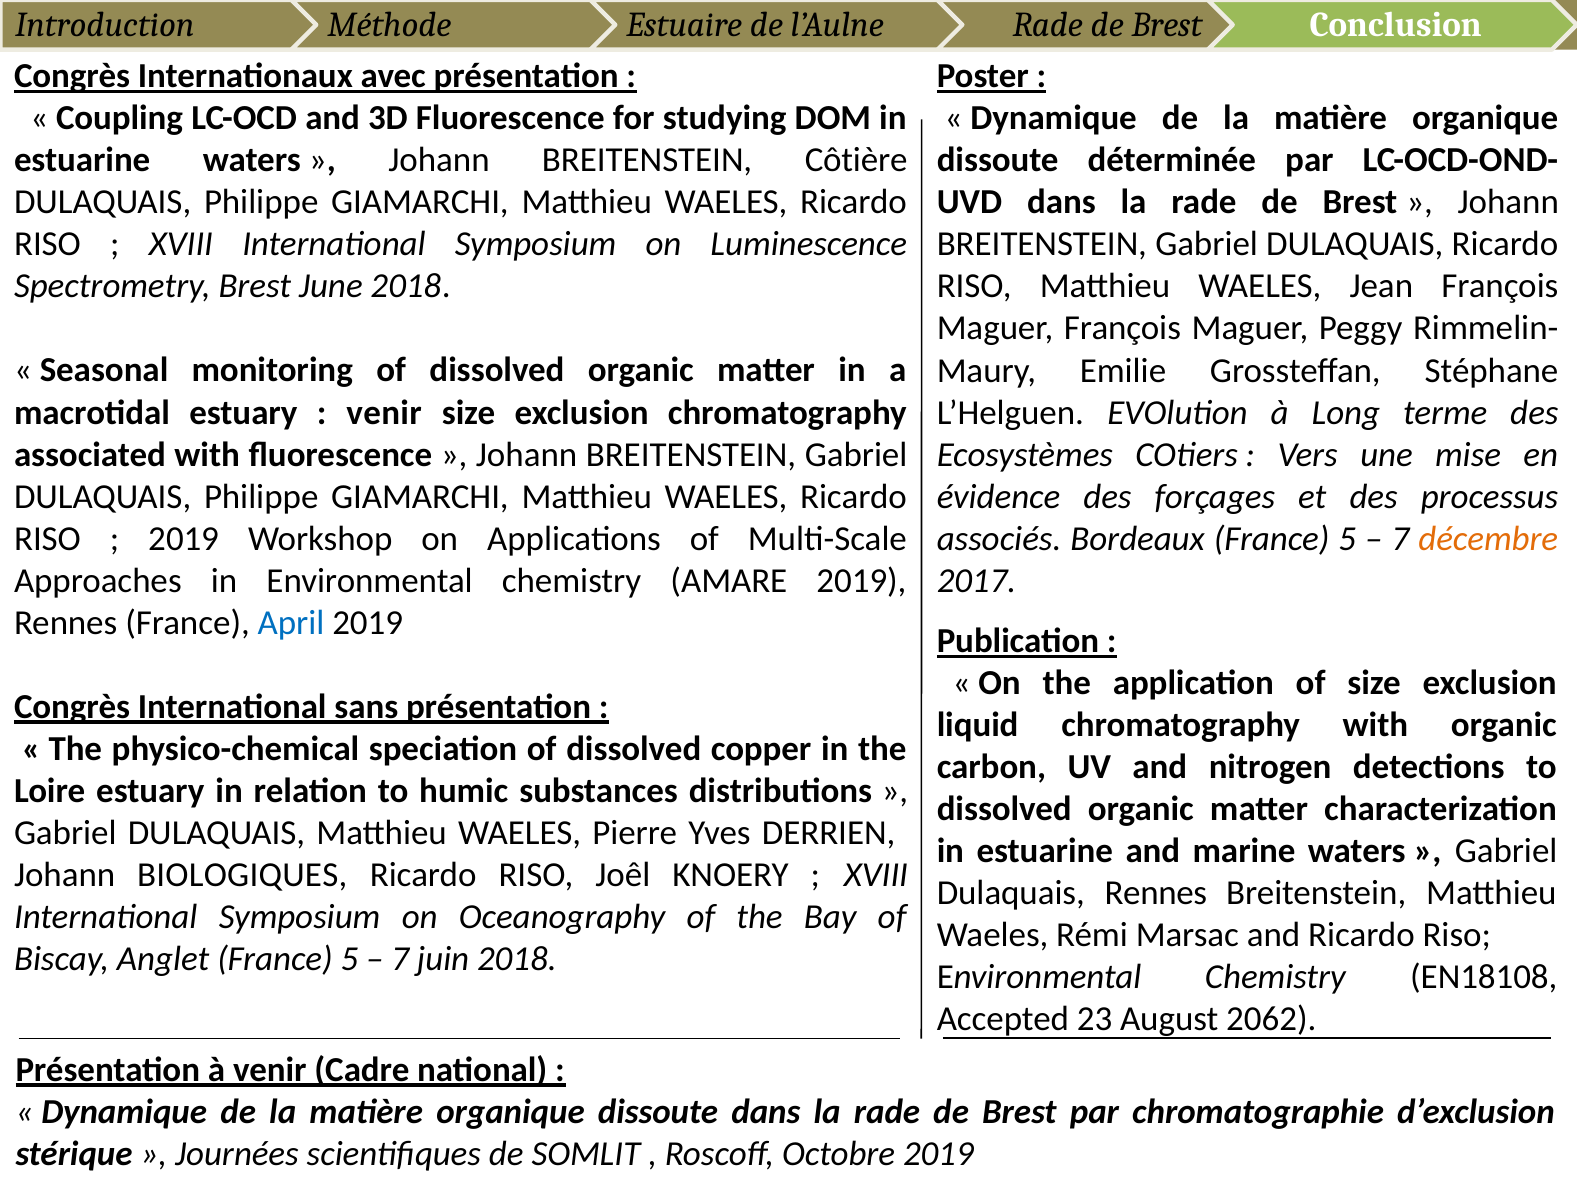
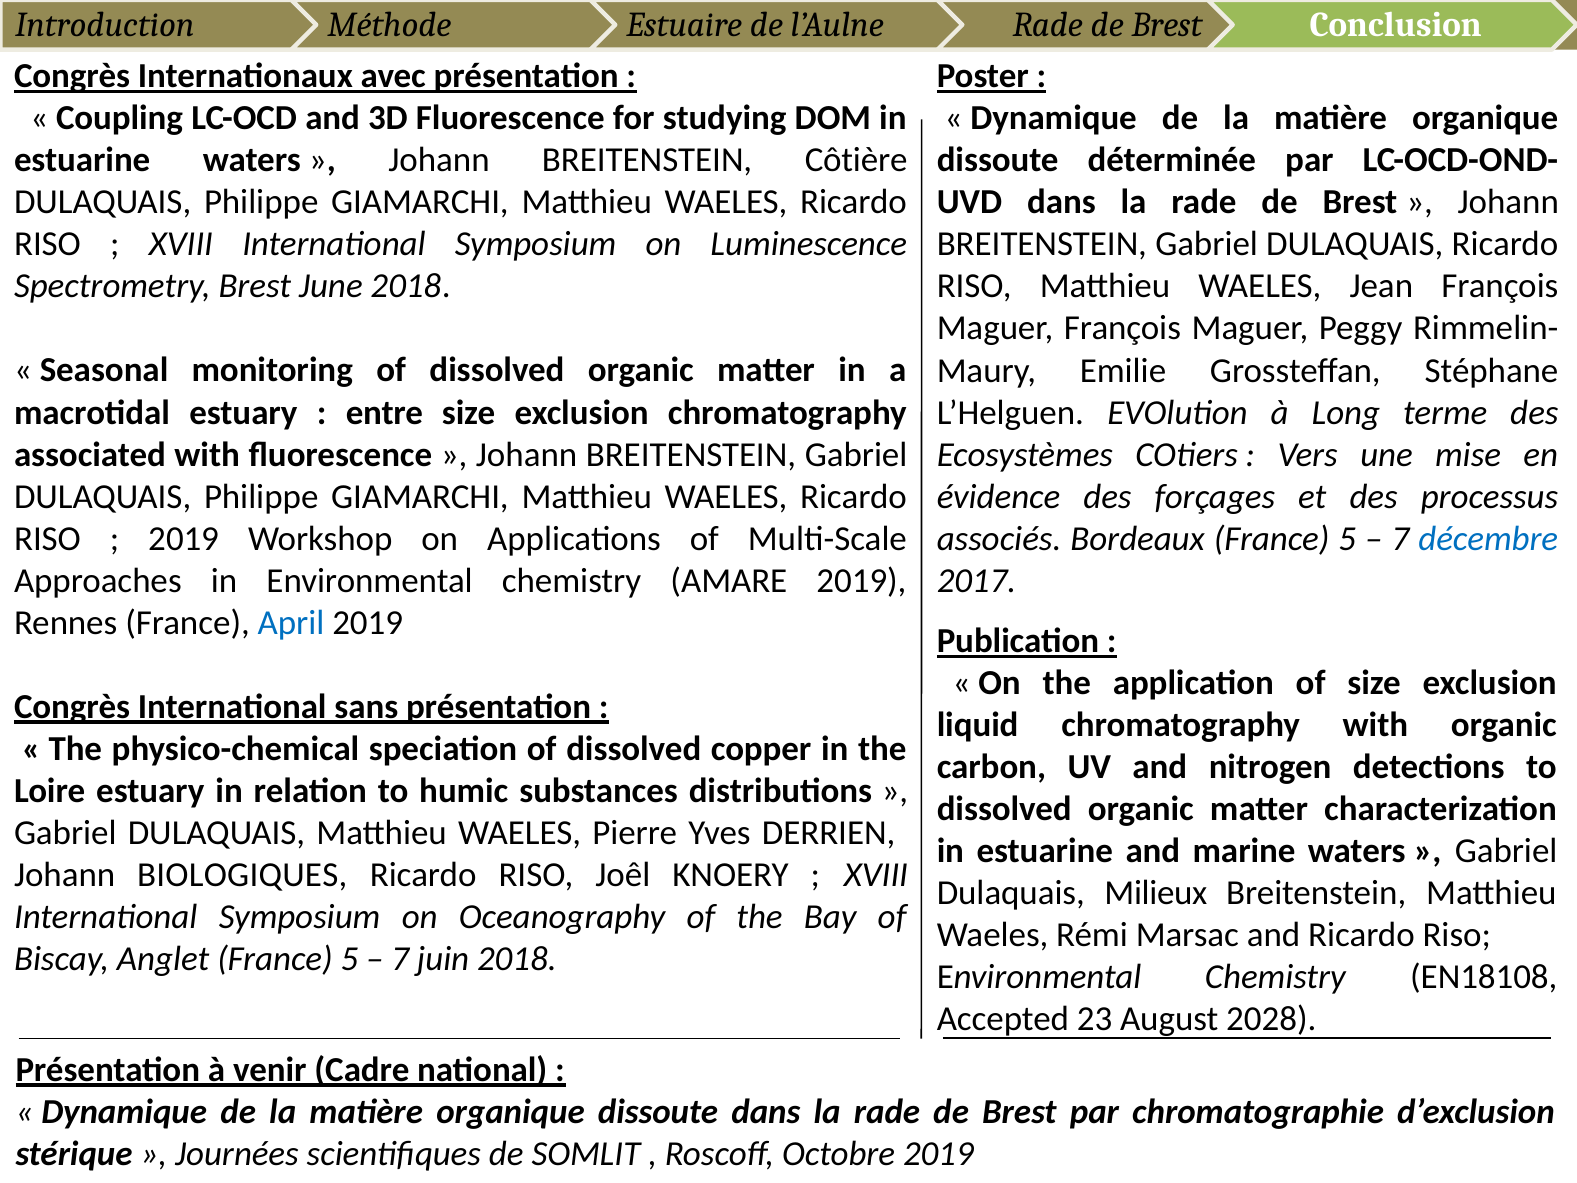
venir at (384, 412): venir -> entre
décembre colour: orange -> blue
Dulaquais Rennes: Rennes -> Milieux
2062: 2062 -> 2028
